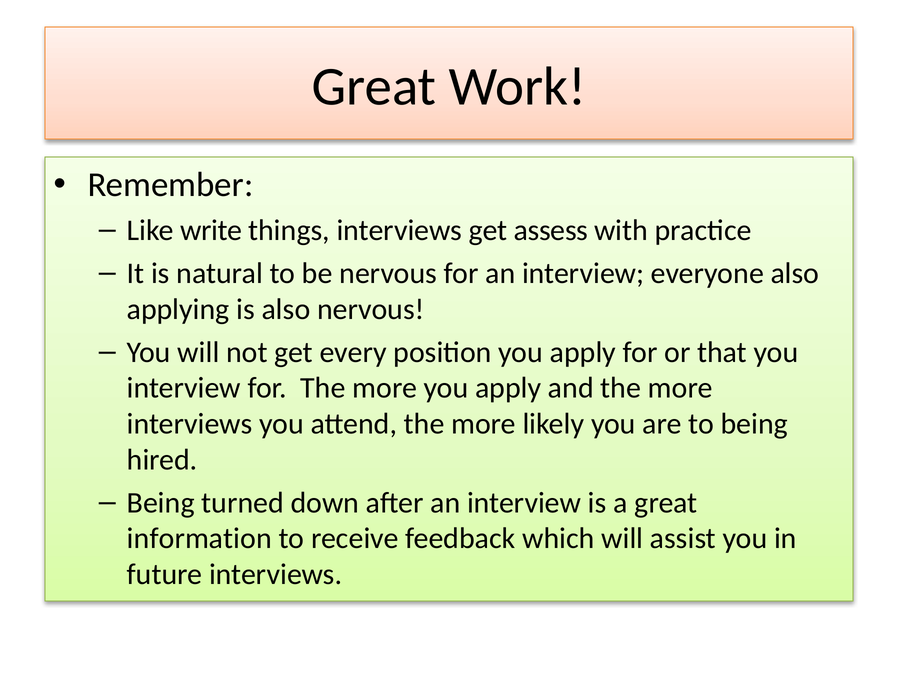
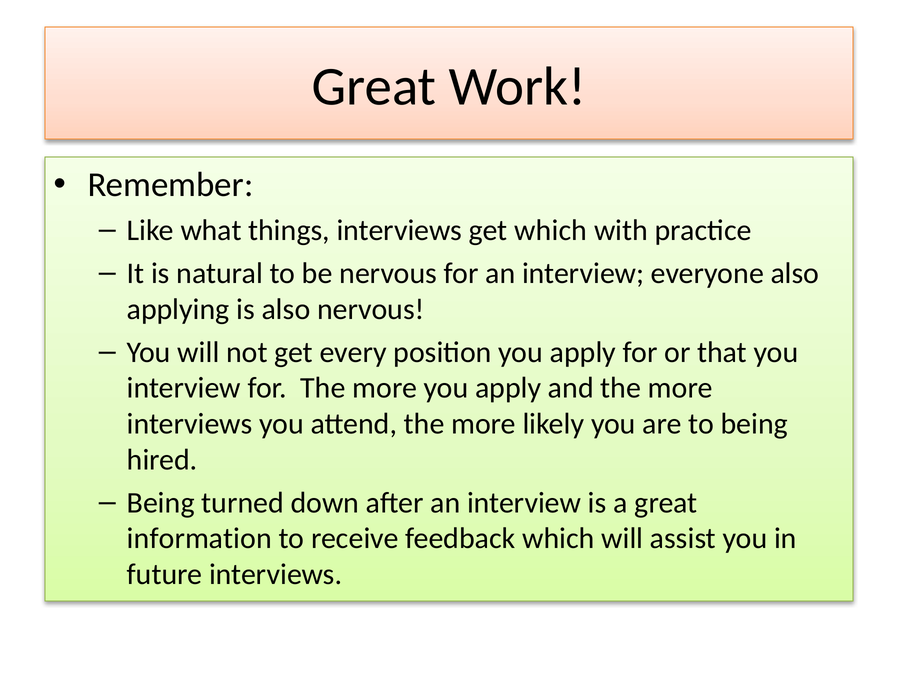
write: write -> what
get assess: assess -> which
